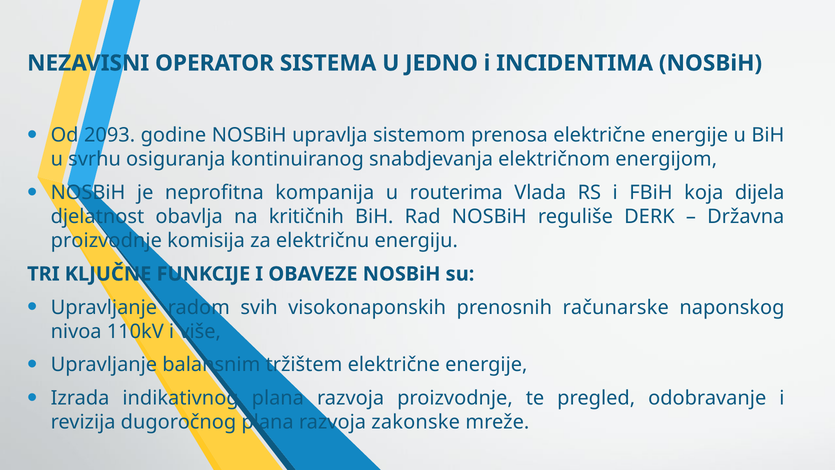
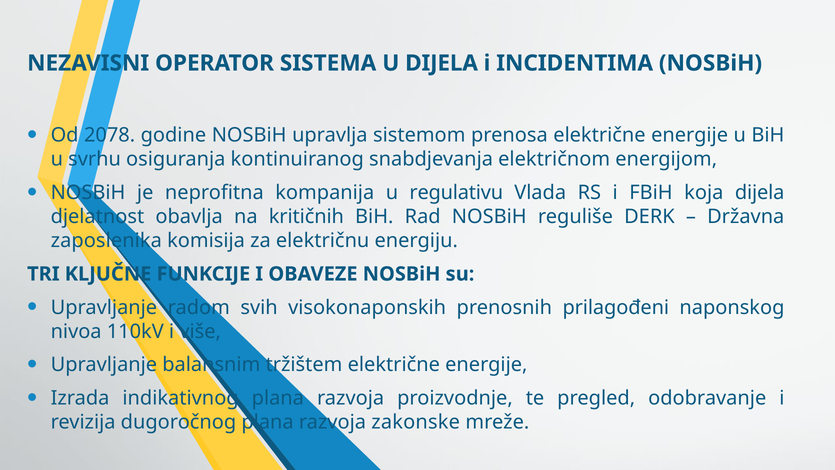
U JEDNO: JEDNO -> DIJELA
2093: 2093 -> 2078
routerima: routerima -> regulativu
proizvodnje at (106, 240): proizvodnje -> zaposlenika
računarske: računarske -> prilagođeni
